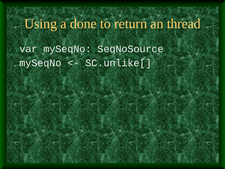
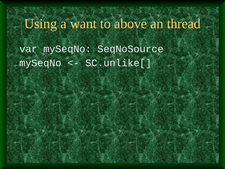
done: done -> want
return: return -> above
